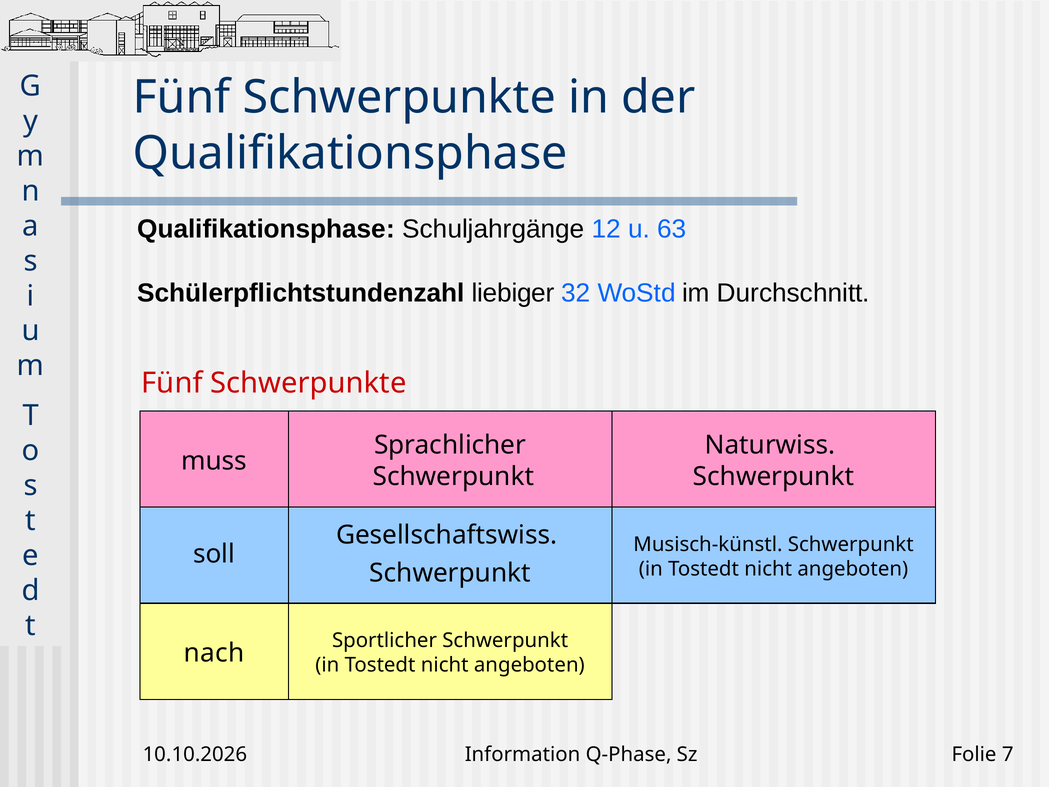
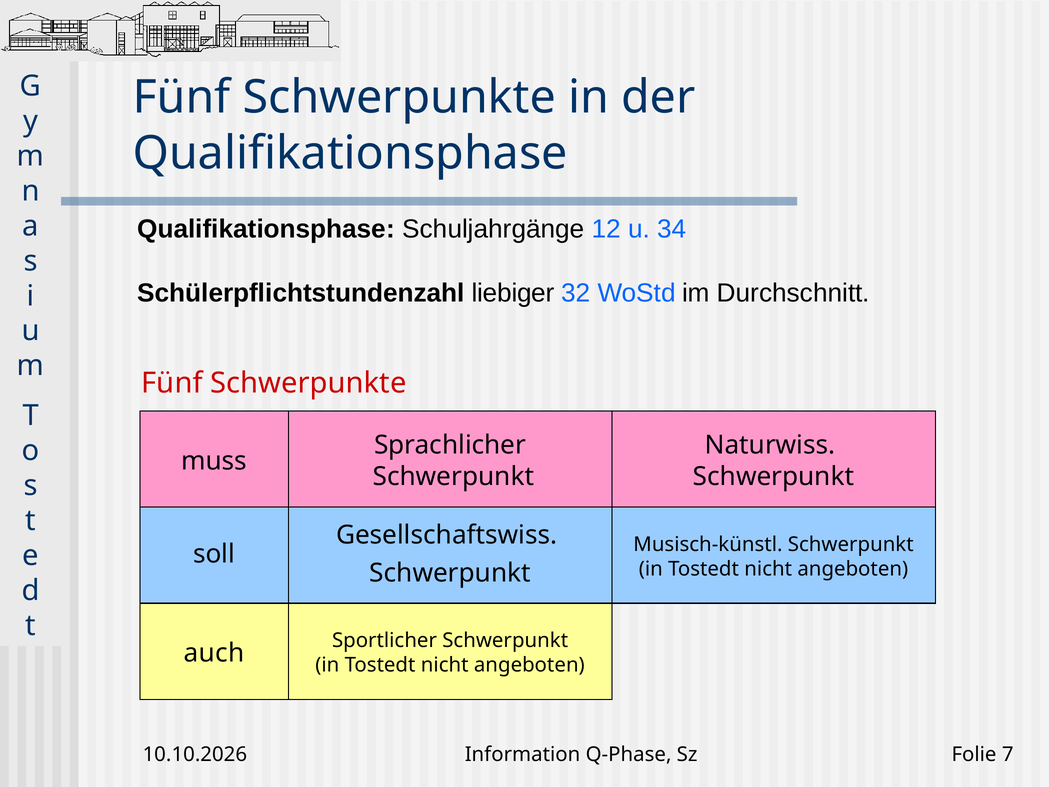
63: 63 -> 34
nach: nach -> auch
